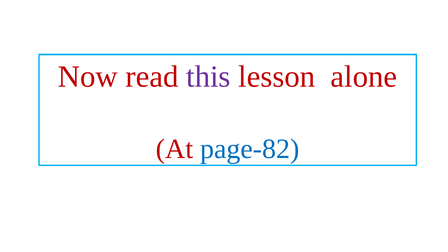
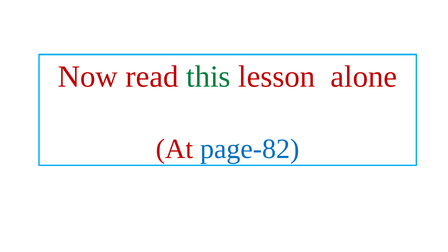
this colour: purple -> green
